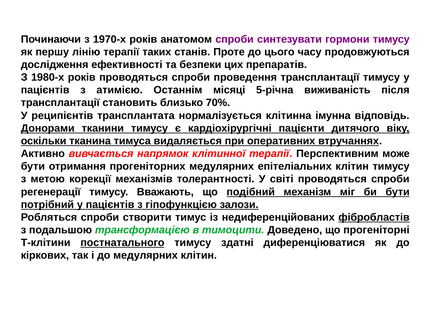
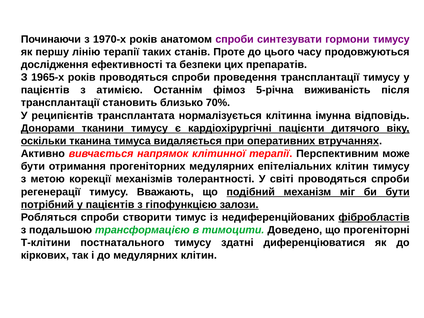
1980-х: 1980-х -> 1965-х
місяці: місяці -> фімоз
постнатального underline: present -> none
